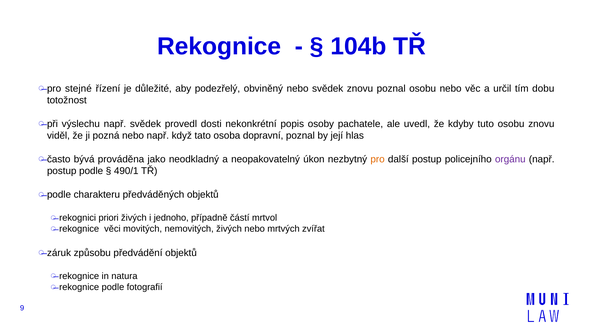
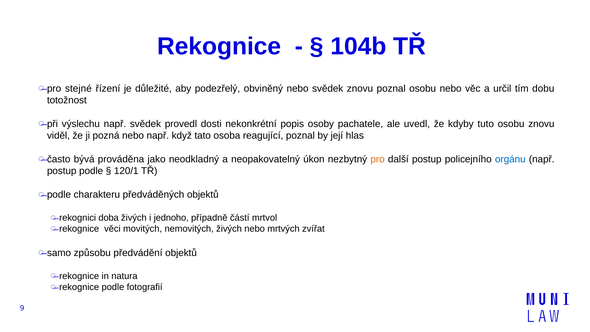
dopravní: dopravní -> reagující
orgánu colour: purple -> blue
490/1: 490/1 -> 120/1
priori: priori -> doba
záruk: záruk -> samo
